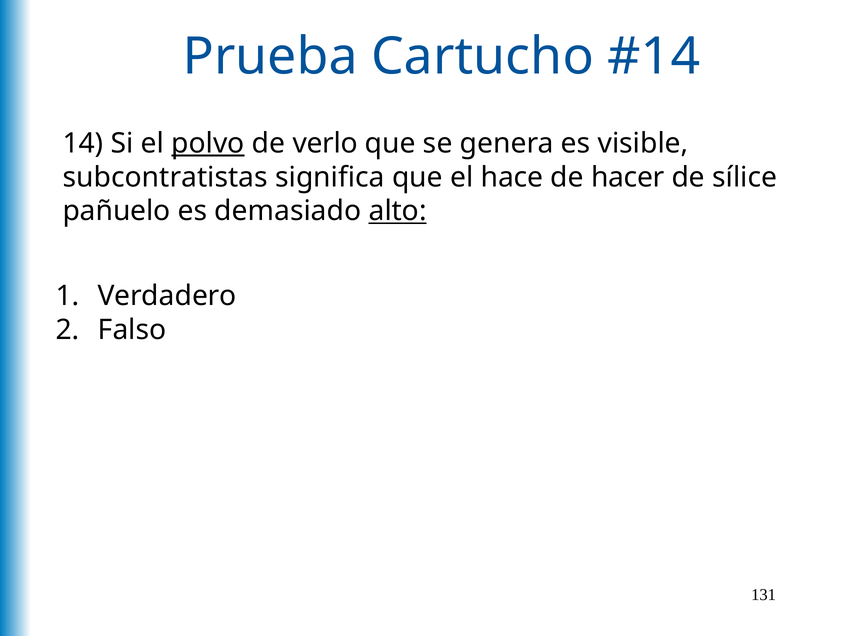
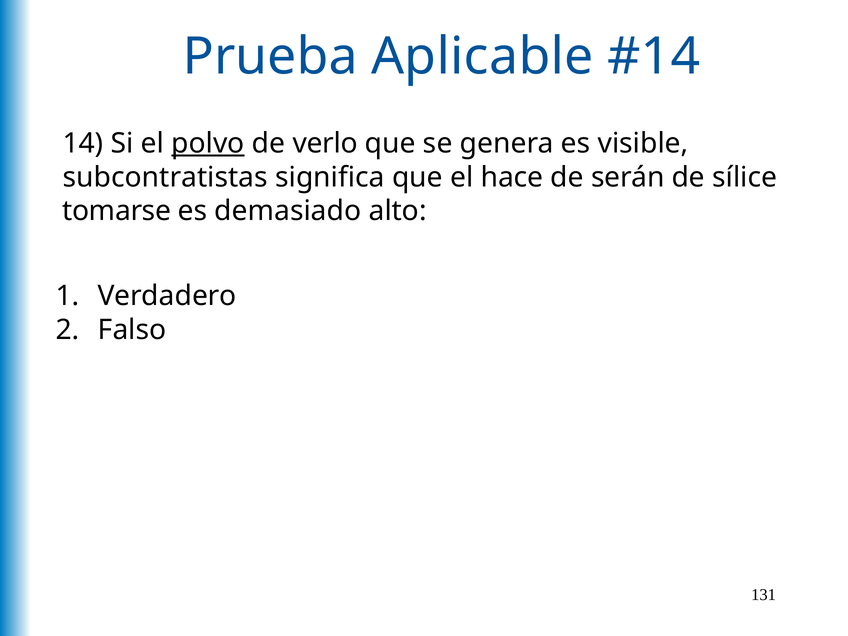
Cartucho: Cartucho -> Aplicable
hacer: hacer -> serán
pañuelo: pañuelo -> tomarse
alto underline: present -> none
